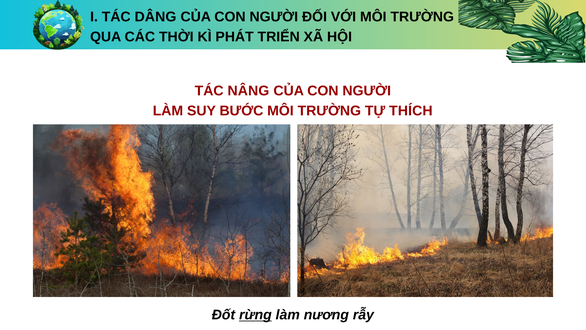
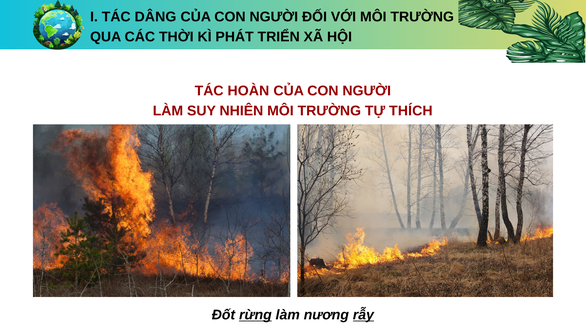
NÂNG: NÂNG -> HOÀN
BƯỚC: BƯỚC -> NHIÊN
rẫy underline: none -> present
